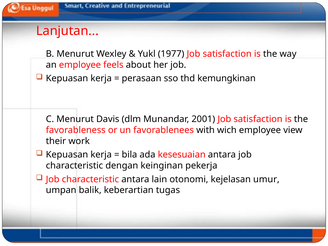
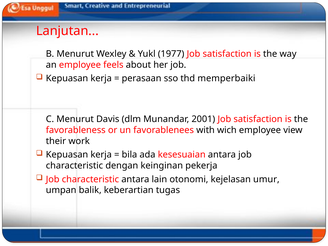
kemungkinan: kemungkinan -> memperbaiki
